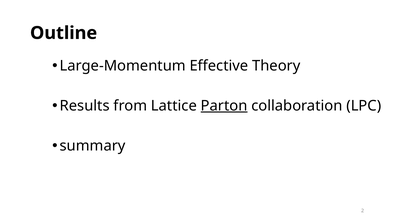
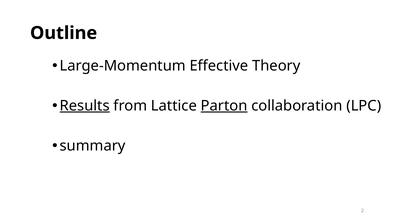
Results underline: none -> present
